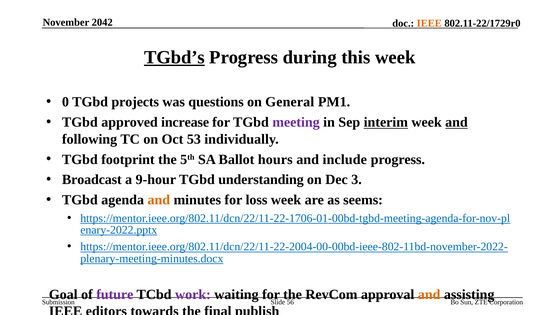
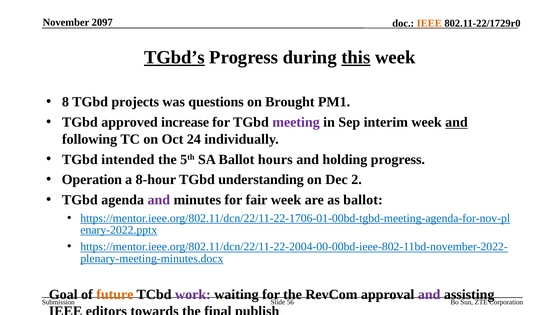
2042: 2042 -> 2097
this underline: none -> present
0: 0 -> 8
General: General -> Brought
interim underline: present -> none
53: 53 -> 24
footprint: footprint -> intended
include: include -> holding
Broadcast: Broadcast -> Operation
9-hour: 9-hour -> 8-hour
3: 3 -> 2
and at (159, 200) colour: orange -> purple
loss: loss -> fair
as seems: seems -> ballot
future colour: purple -> orange
and at (429, 294) colour: orange -> purple
